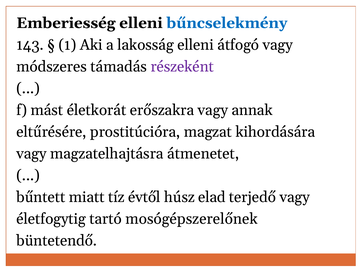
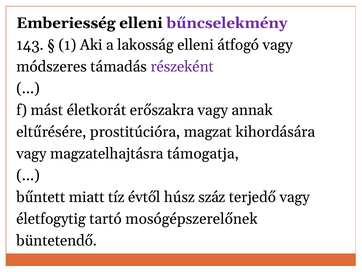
bűncselekmény colour: blue -> purple
átmenetet: átmenetet -> támogatja
elad: elad -> száz
